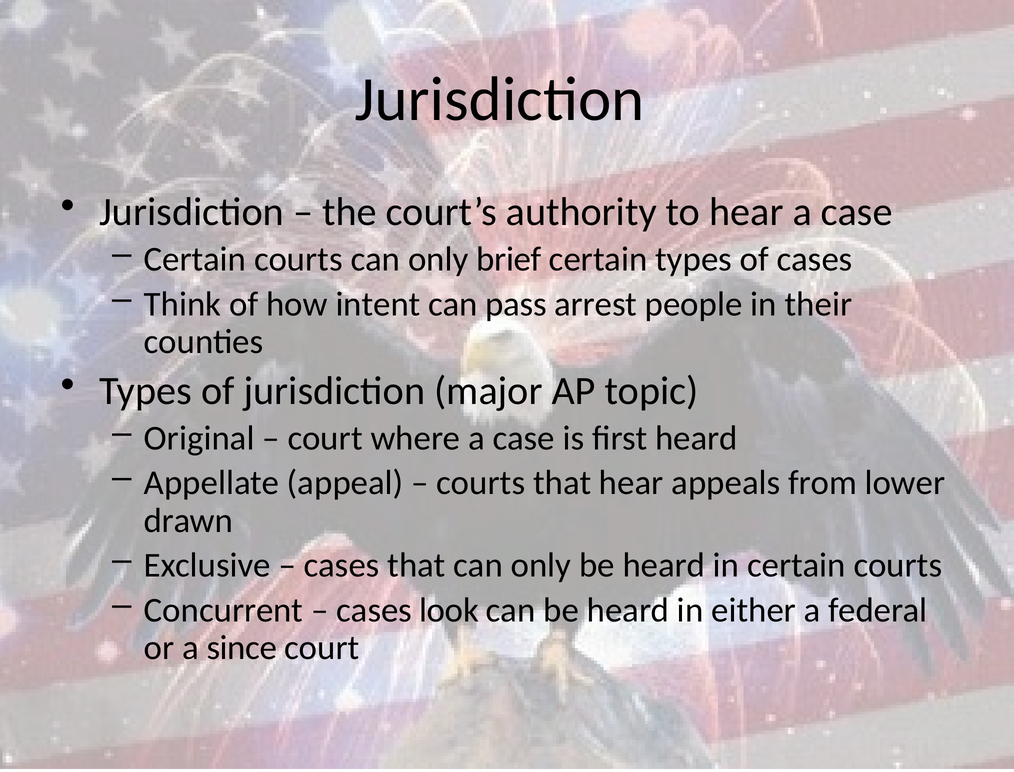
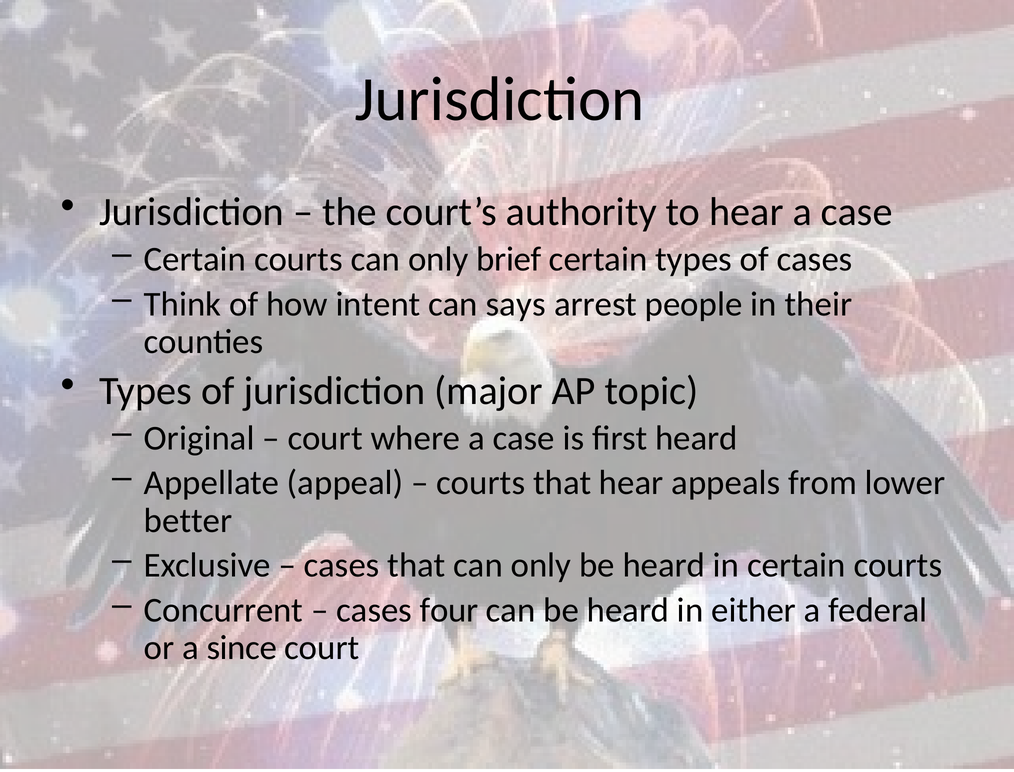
pass: pass -> says
drawn: drawn -> better
look: look -> four
